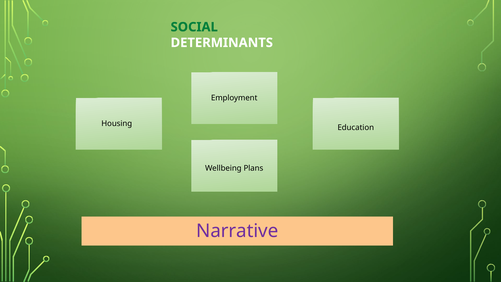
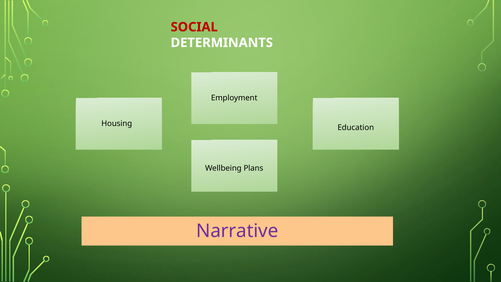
SOCIAL colour: green -> red
